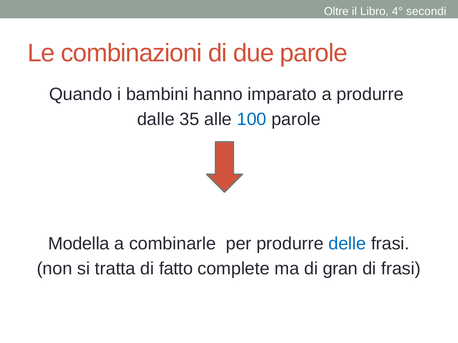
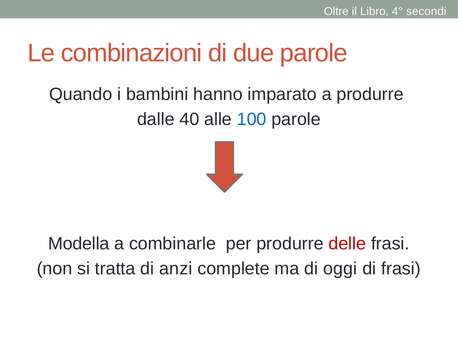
35: 35 -> 40
delle colour: blue -> red
fatto: fatto -> anzi
gran: gran -> oggi
